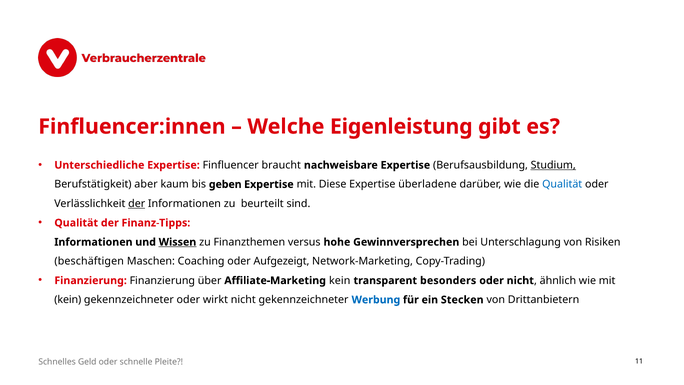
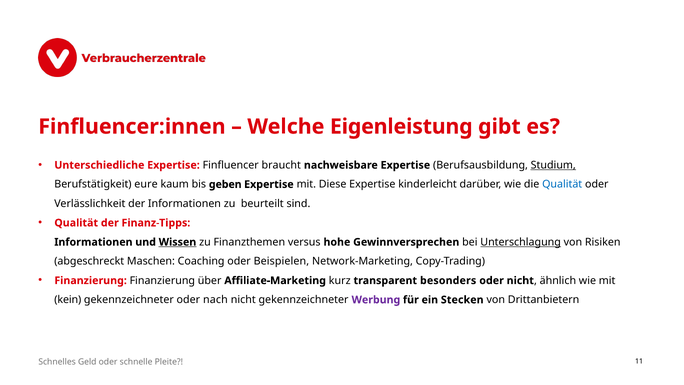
aber: aber -> eure
überladene: überladene -> kinderleicht
der at (137, 203) underline: present -> none
Unterschlagung underline: none -> present
beschäftigen: beschäftigen -> abgeschreckt
Aufgezeigt: Aufgezeigt -> Beispielen
Affiliate-Marketing kein: kein -> kurz
wirkt: wirkt -> nach
Werbung colour: blue -> purple
